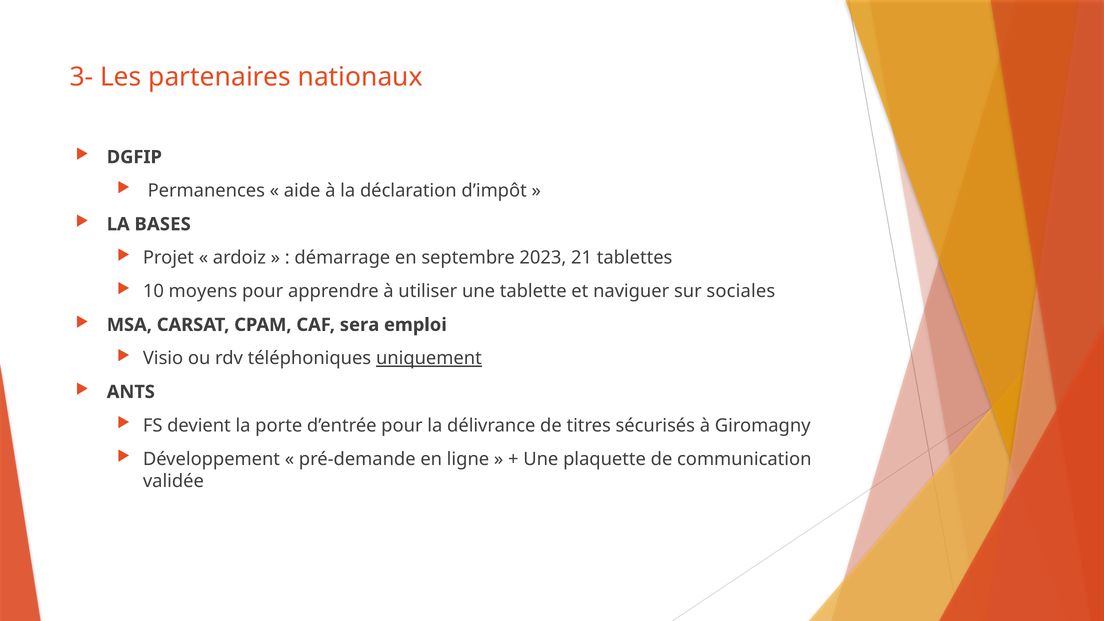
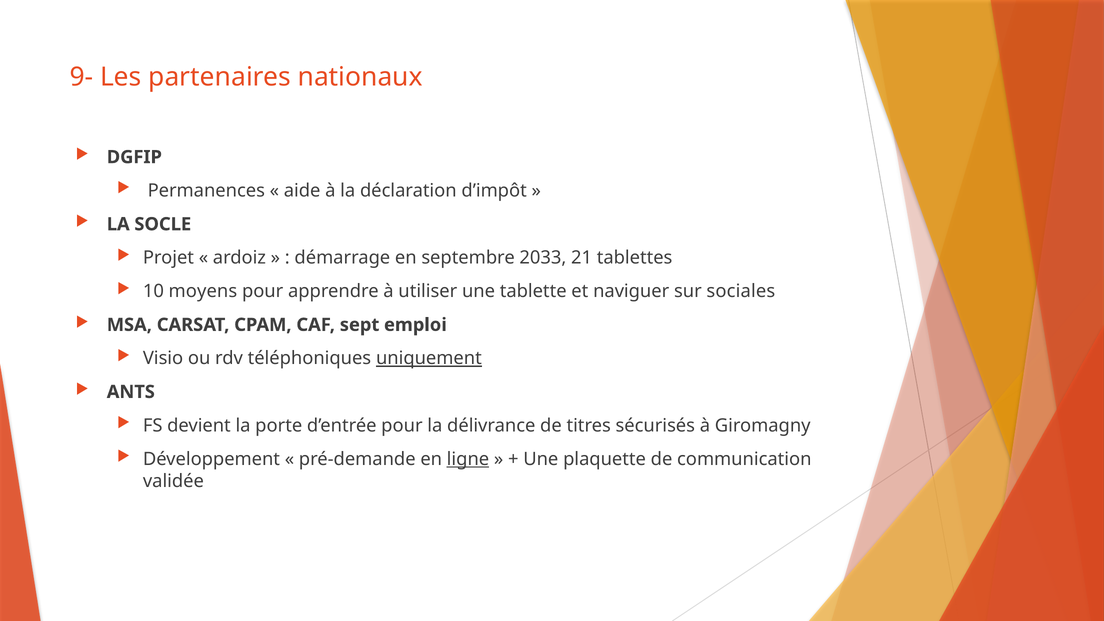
3-: 3- -> 9-
BASES: BASES -> SOCLE
2023: 2023 -> 2033
sera: sera -> sept
ligne underline: none -> present
